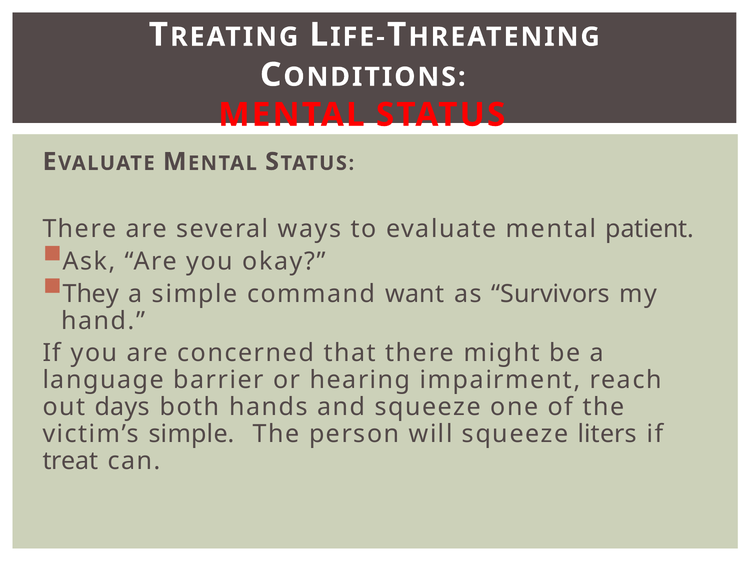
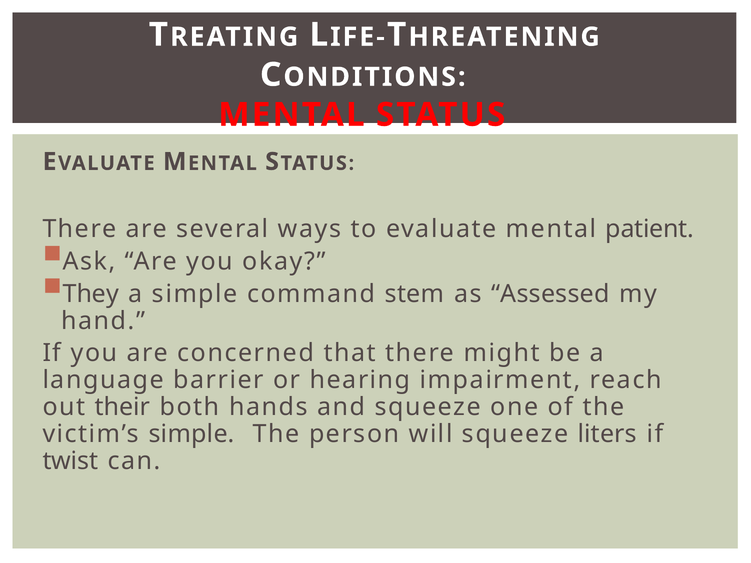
want: want -> stem
Survivors: Survivors -> Assessed
days: days -> their
treat: treat -> twist
